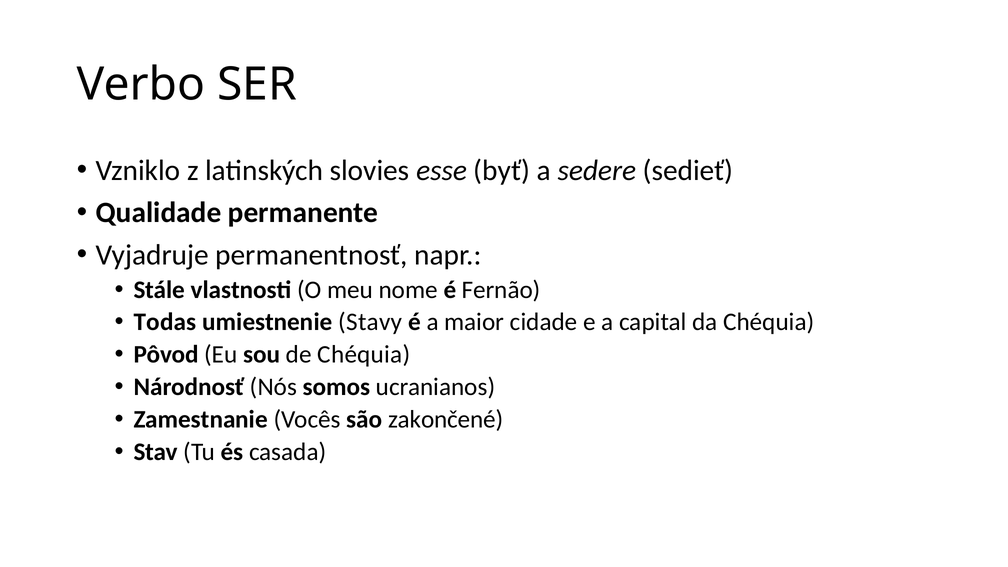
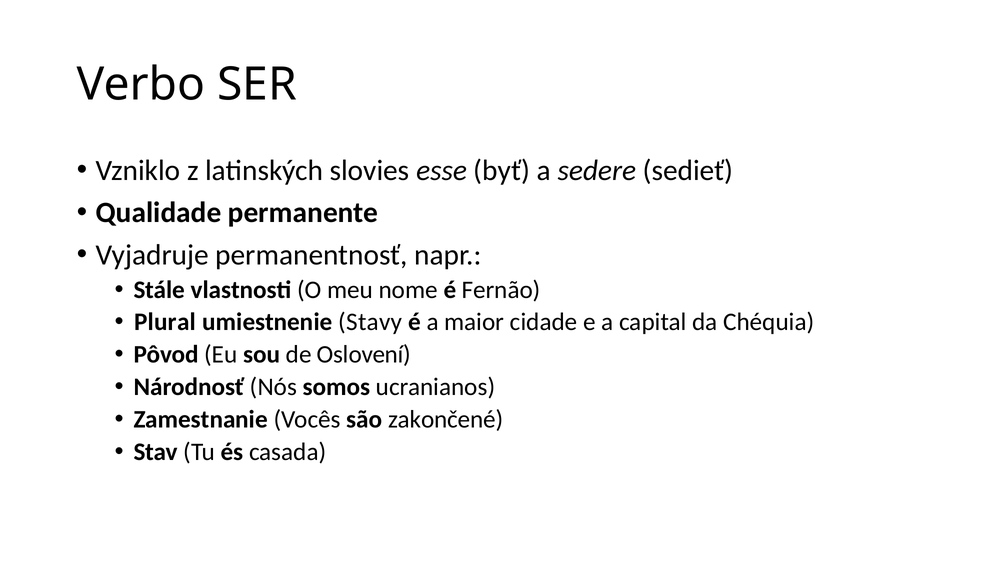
Todas: Todas -> Plural
de Chéquia: Chéquia -> Oslovení
